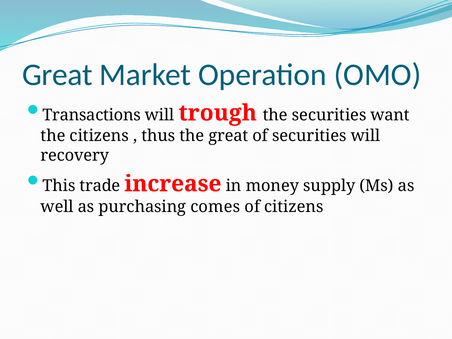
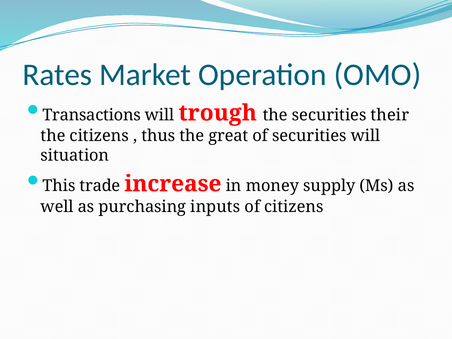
Great at (57, 75): Great -> Rates
want: want -> their
recovery: recovery -> situation
comes: comes -> inputs
